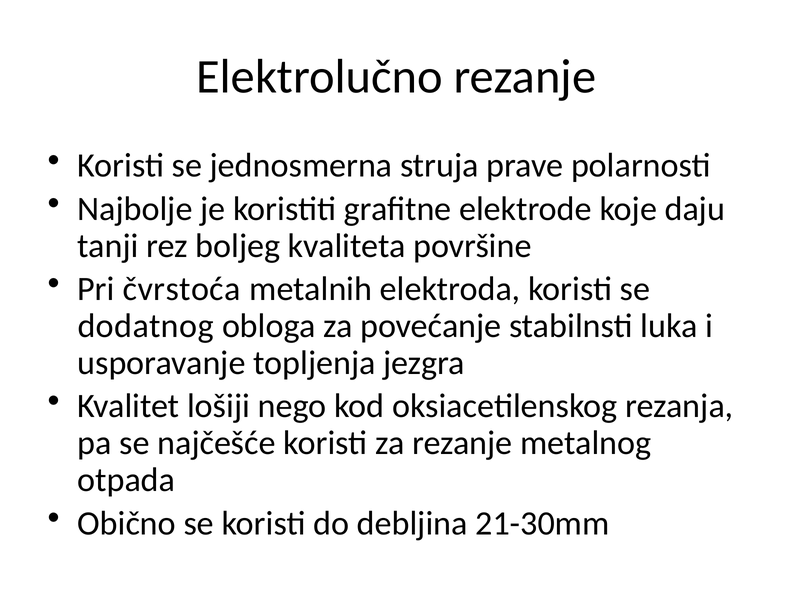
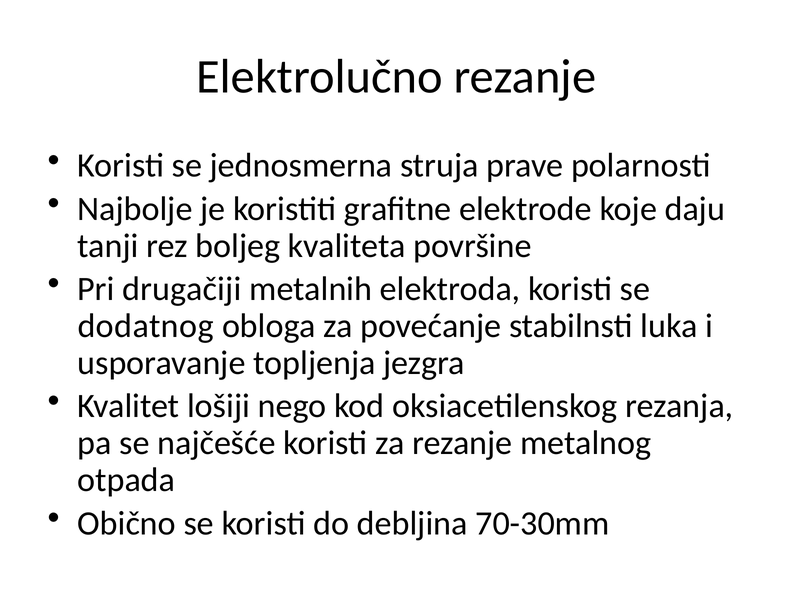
čvrstoća: čvrstoća -> drugačiji
21-30mm: 21-30mm -> 70-30mm
